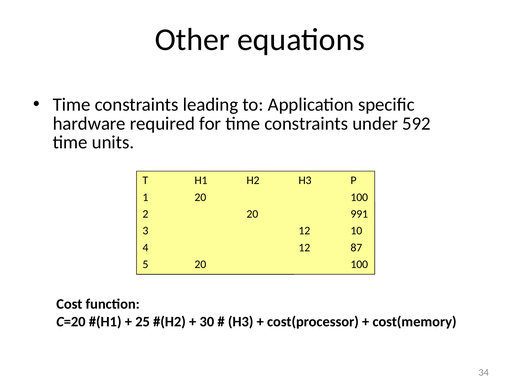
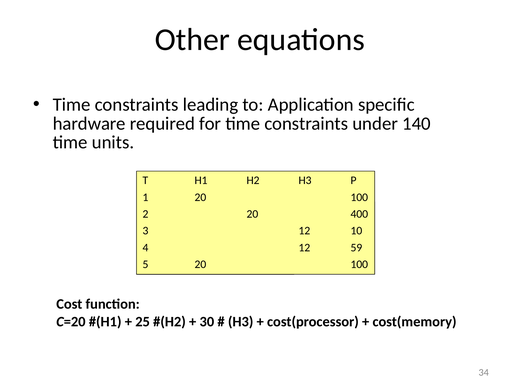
592: 592 -> 140
991: 991 -> 400
87: 87 -> 59
